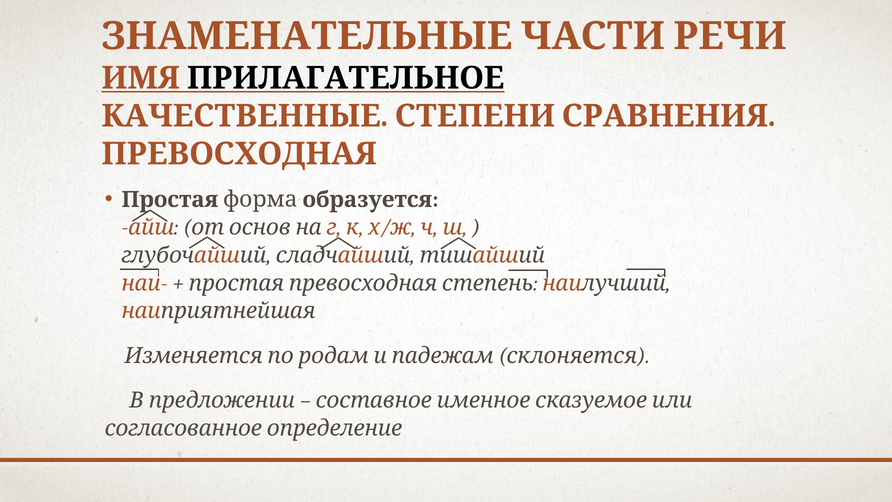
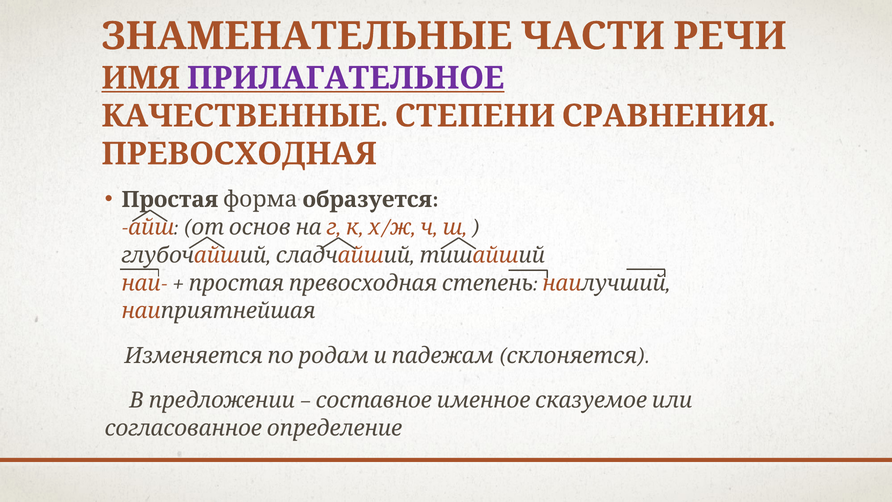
ПРИЛАГАТЕЛЬНОЕ colour: black -> purple
